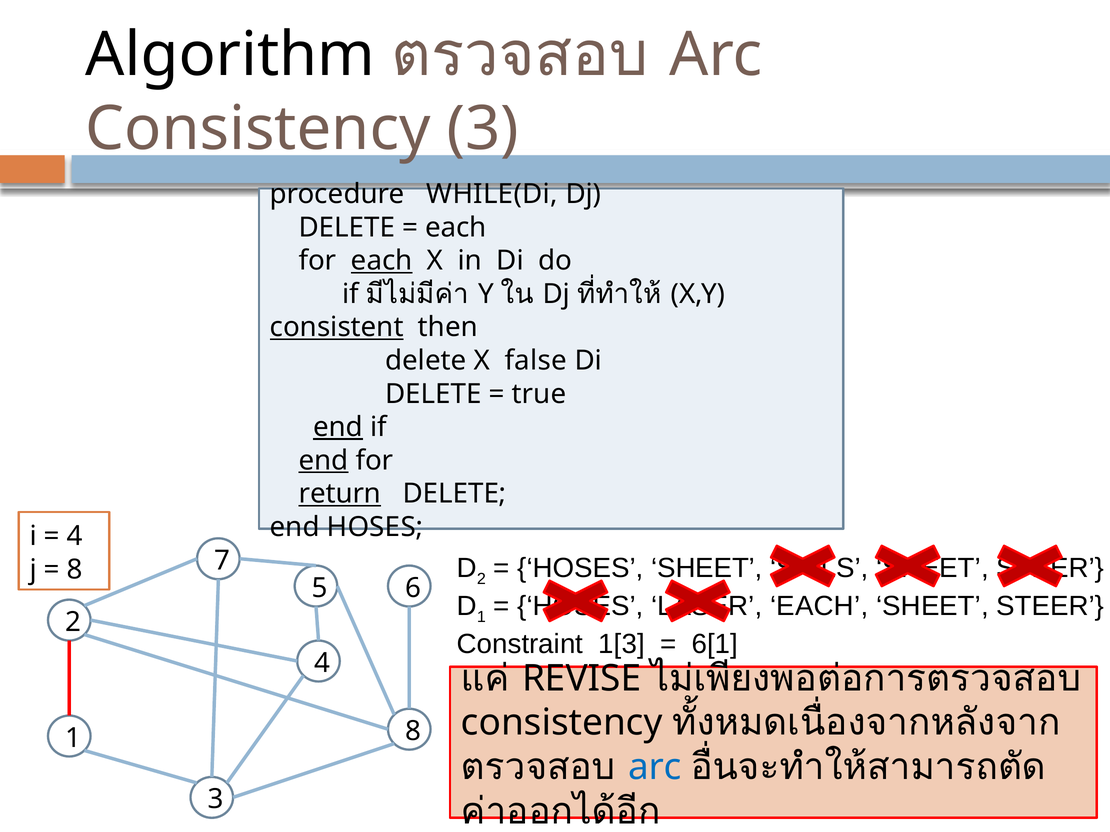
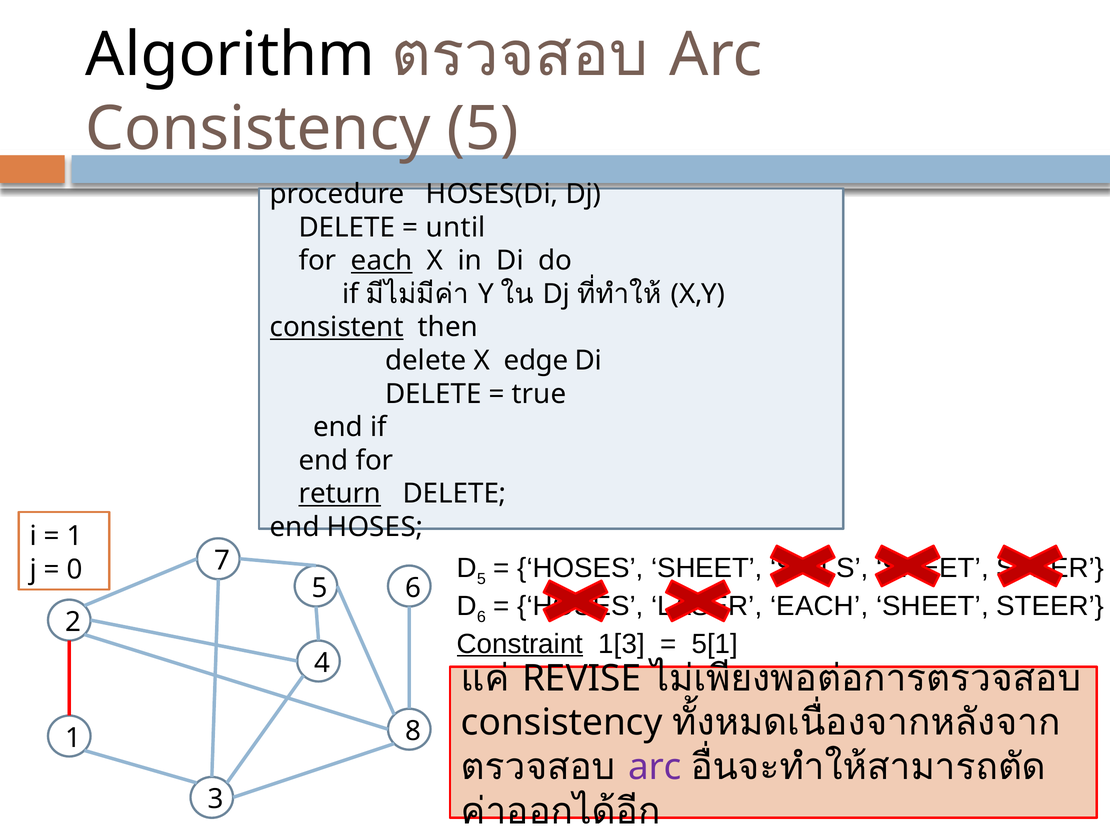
Consistency 3: 3 -> 5
WHILE(Di: WHILE(Di -> HOSES(Di
each at (456, 228): each -> until
false: false -> edge
end at (338, 427) underline: present -> none
end at (324, 461) underline: present -> none
4 at (75, 536): 4 -> 1
8 at (75, 570): 8 -> 0
2 at (481, 579): 2 -> 5
1 at (481, 617): 1 -> 6
Constraint underline: none -> present
6[1: 6[1 -> 5[1
arc at (655, 768) colour: blue -> purple
